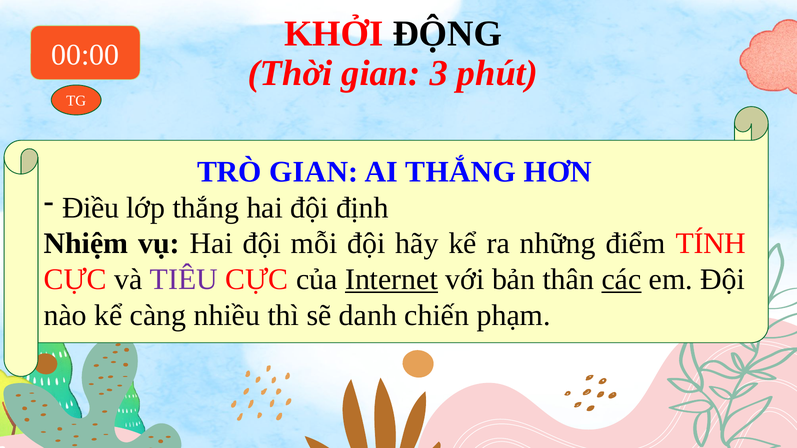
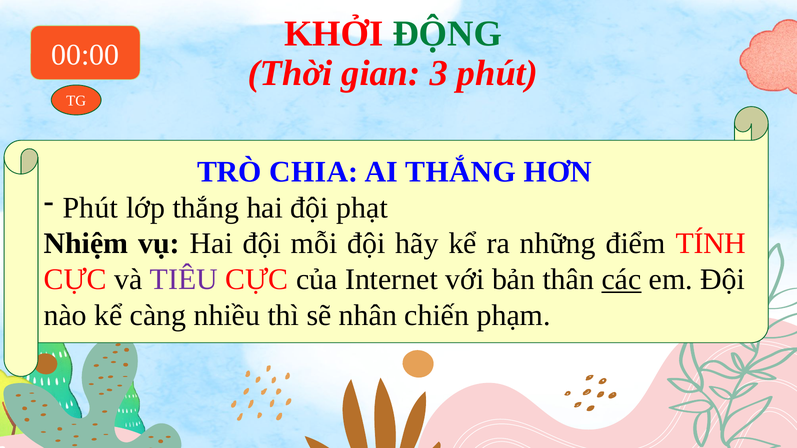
ĐỘNG colour: black -> green
TRÒ GIAN: GIAN -> CHIA
Điều at (91, 208): Điều -> Phút
định: định -> phạt
Internet underline: present -> none
danh: danh -> nhân
